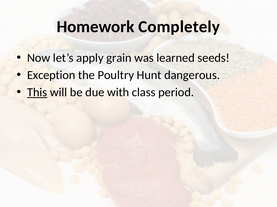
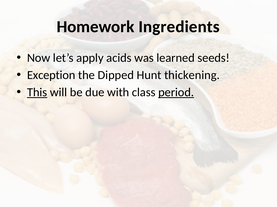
Completely: Completely -> Ingredients
grain: grain -> acids
Poultry: Poultry -> Dipped
dangerous: dangerous -> thickening
period underline: none -> present
